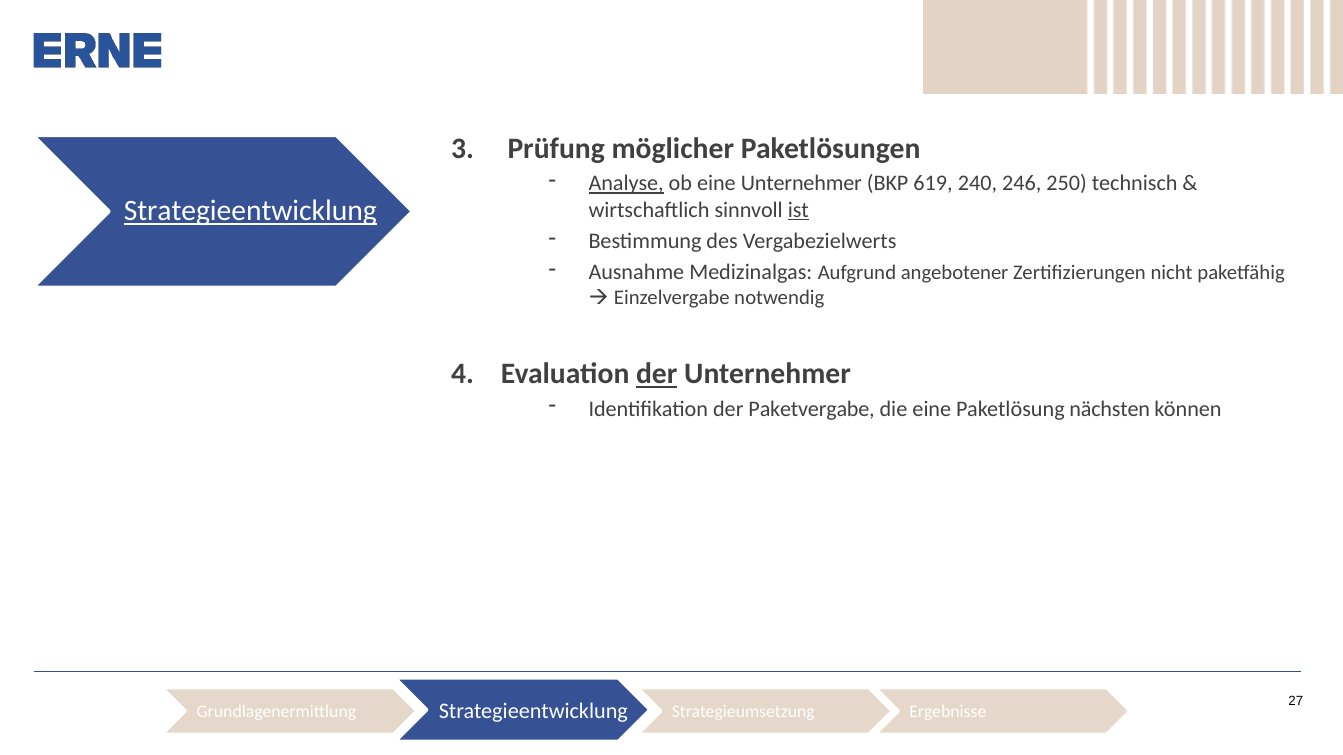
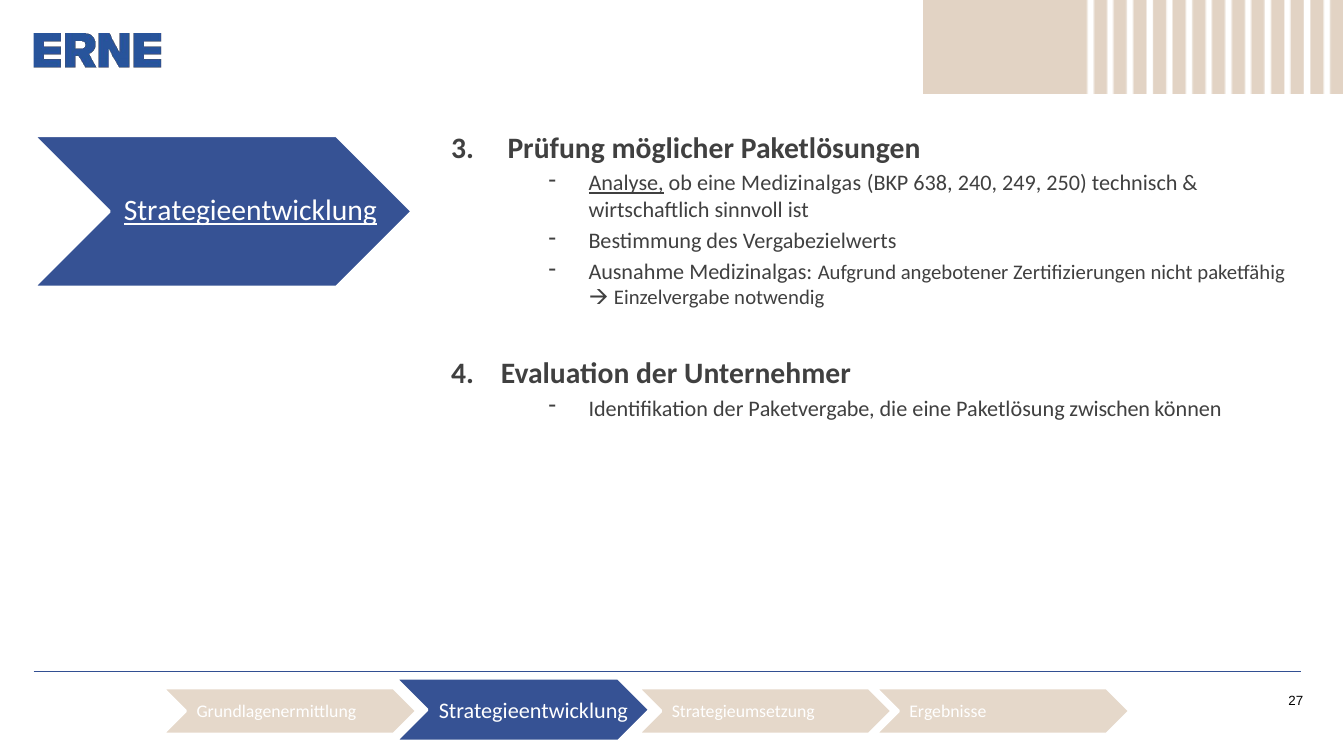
eine Unternehmer: Unternehmer -> Medizinalgas
619: 619 -> 638
246: 246 -> 249
ist underline: present -> none
der at (657, 374) underline: present -> none
nächsten: nächsten -> zwischen
